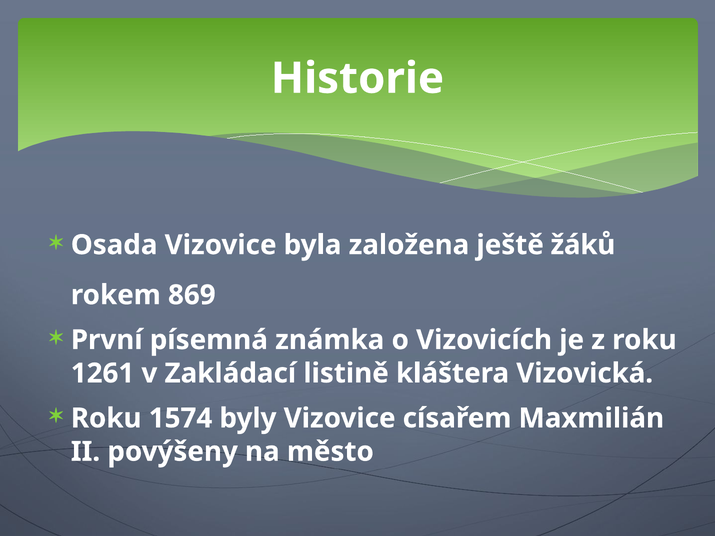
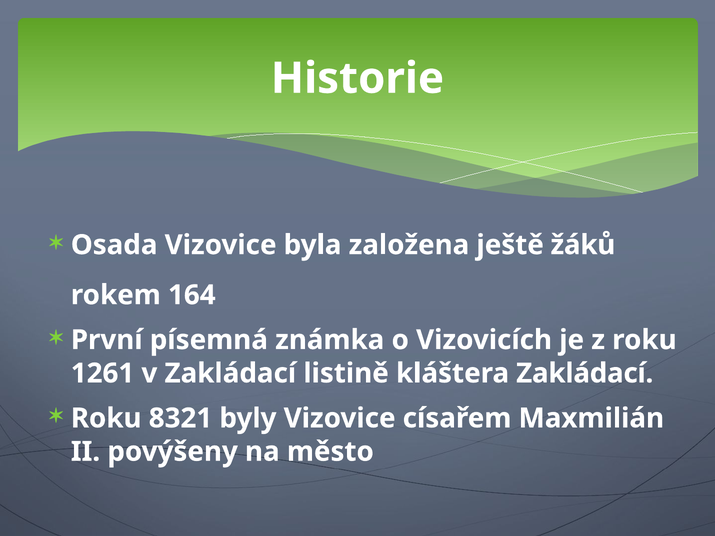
869: 869 -> 164
kláštera Vizovická: Vizovická -> Zakládací
1574: 1574 -> 8321
